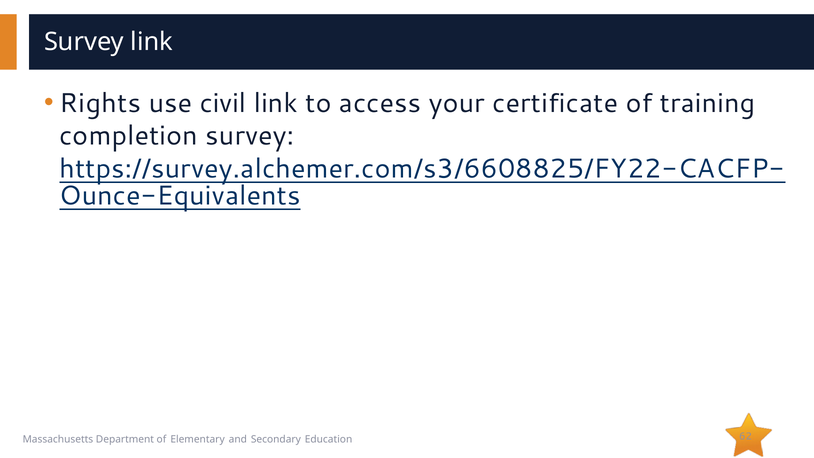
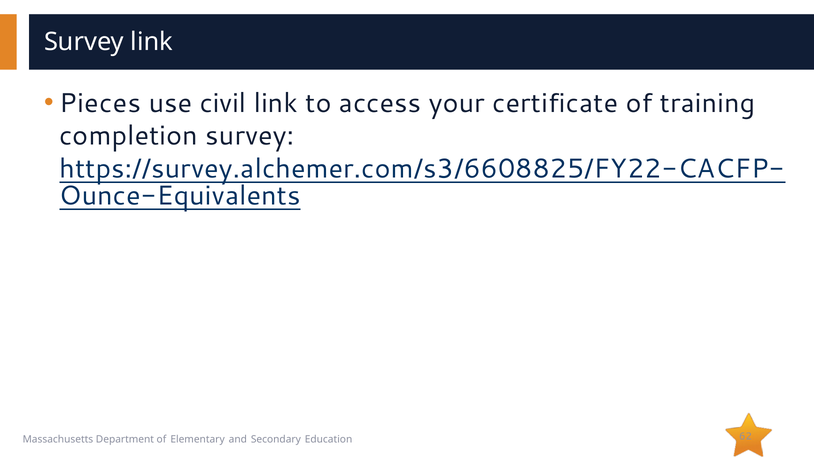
Rights: Rights -> Pieces
